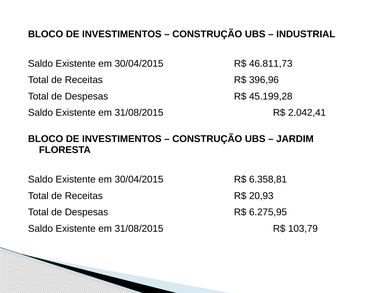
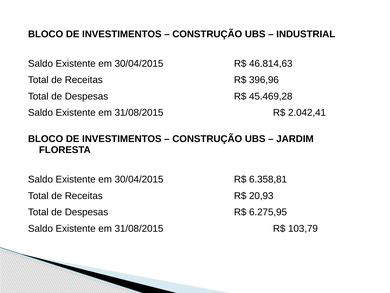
46.811,73: 46.811,73 -> 46.814,63
45.199,28: 45.199,28 -> 45.469,28
